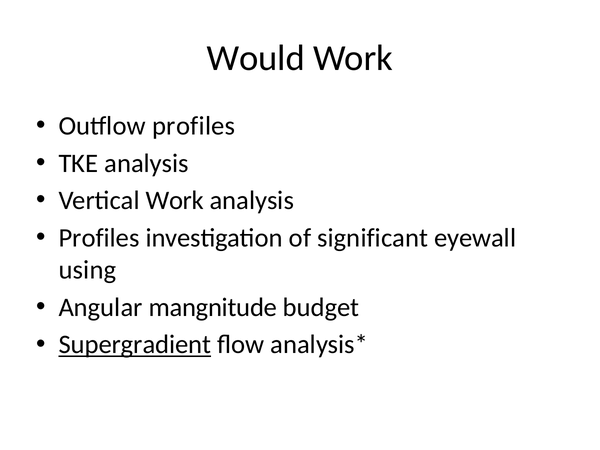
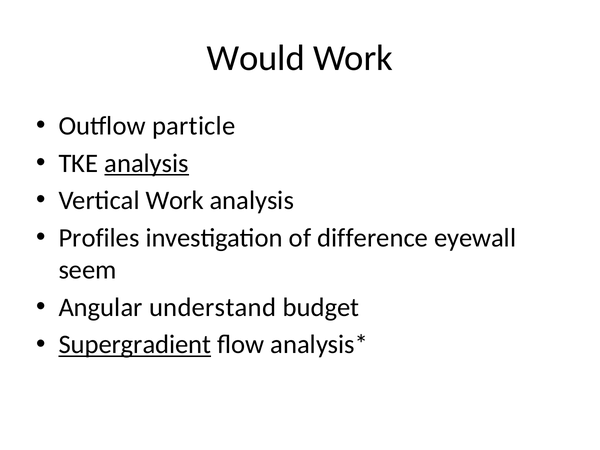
Outflow profiles: profiles -> particle
analysis at (147, 163) underline: none -> present
significant: significant -> difference
using: using -> seem
mangnitude: mangnitude -> understand
